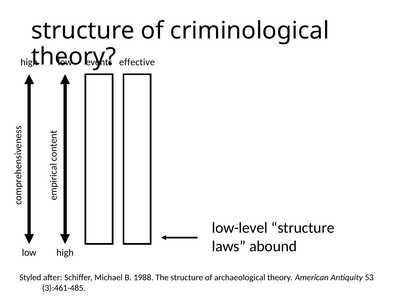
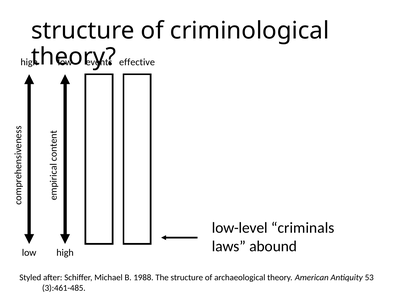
low-level structure: structure -> criminals
